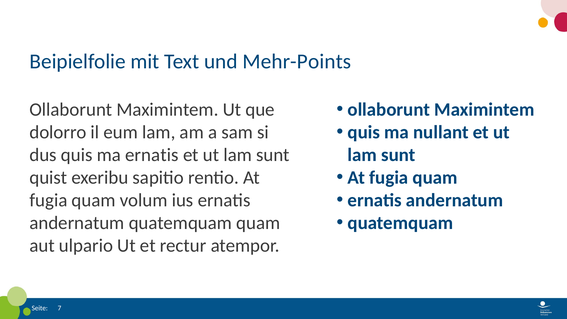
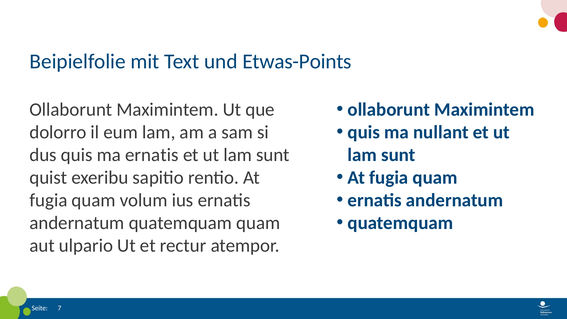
Mehr-Points: Mehr-Points -> Etwas-Points
